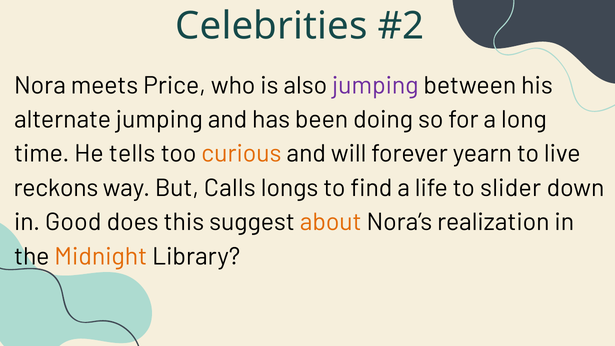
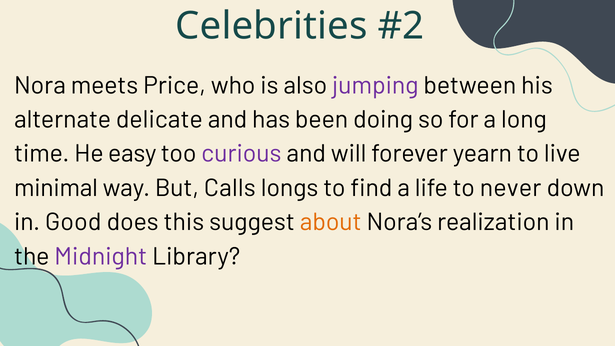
alternate jumping: jumping -> delicate
tells: tells -> easy
curious colour: orange -> purple
reckons: reckons -> minimal
slider: slider -> never
Midnight colour: orange -> purple
